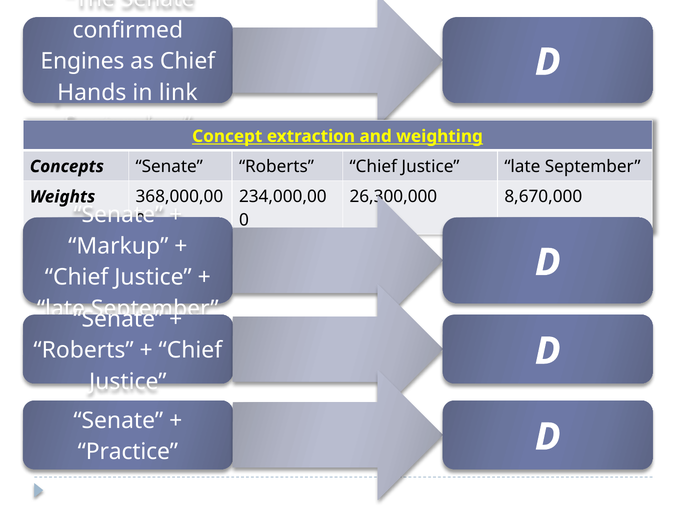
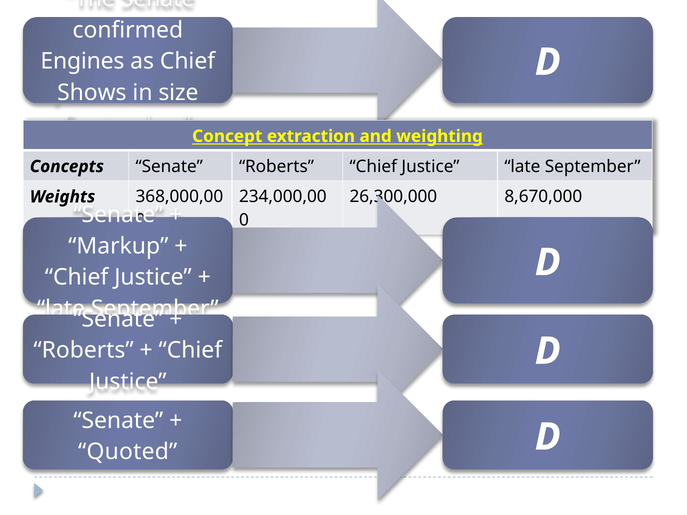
Hands: Hands -> Shows
link: link -> size
Practice: Practice -> Quoted
